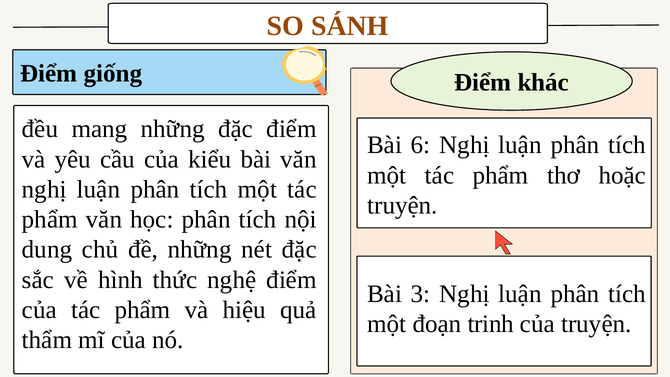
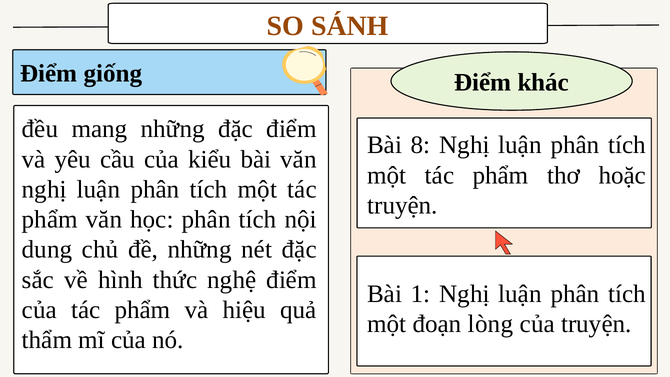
6: 6 -> 8
3: 3 -> 1
trinh: trinh -> lòng
